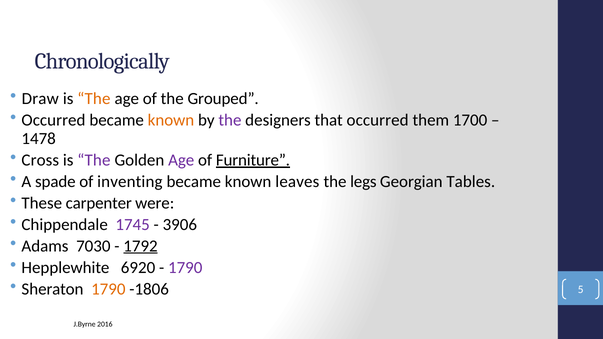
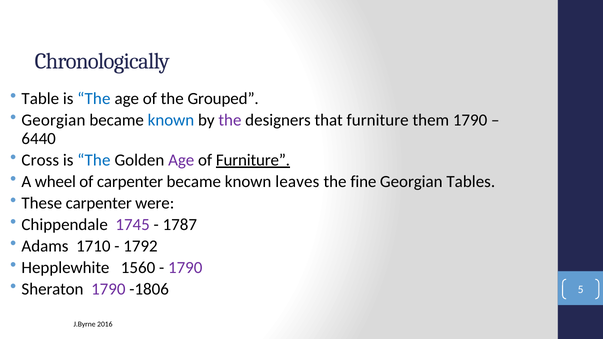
Draw: Draw -> Table
The at (94, 99) colour: orange -> blue
Occurred at (53, 120): Occurred -> Georgian
known at (171, 120) colour: orange -> blue
that occurred: occurred -> furniture
them 1700: 1700 -> 1790
1478: 1478 -> 6440
The at (94, 160) colour: purple -> blue
spade: spade -> wheel
of inventing: inventing -> carpenter
legs: legs -> fine
3906: 3906 -> 1787
7030: 7030 -> 1710
1792 underline: present -> none
6920: 6920 -> 1560
1790 at (108, 289) colour: orange -> purple
